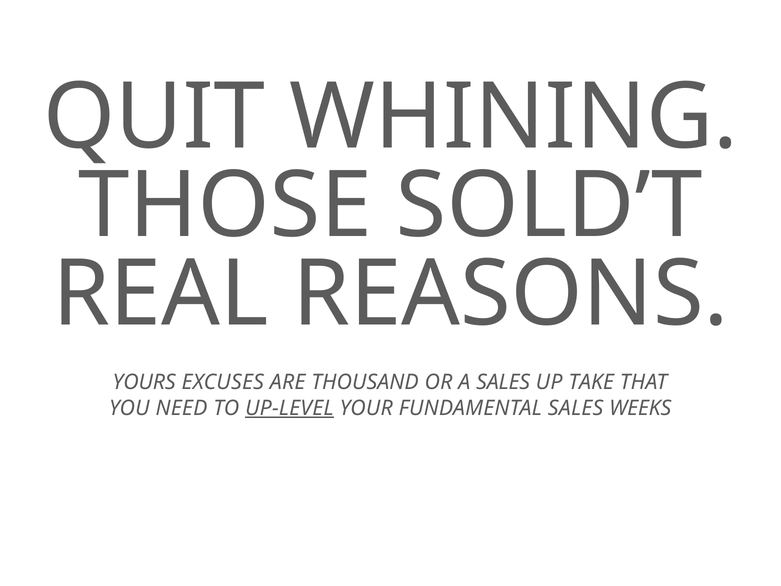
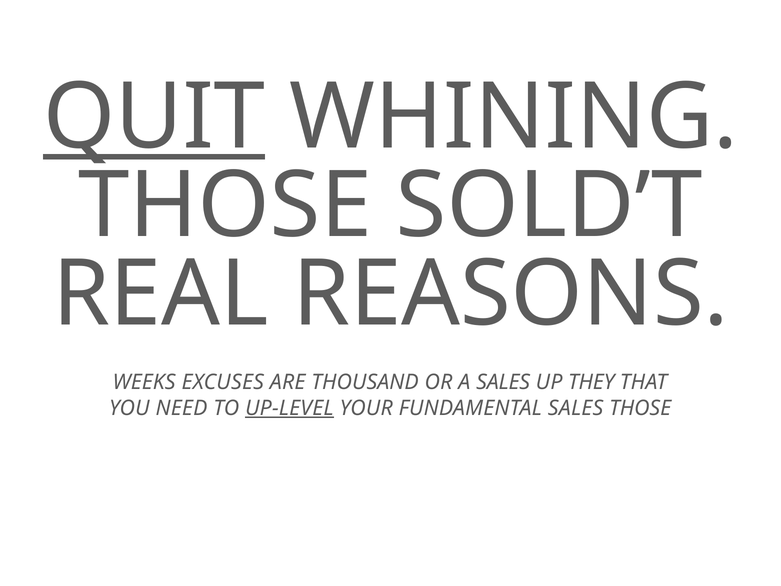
QUIT underline: none -> present
YOURS: YOURS -> WEEKS
TAKE: TAKE -> THEY
SALES WEEKS: WEEKS -> THOSE
